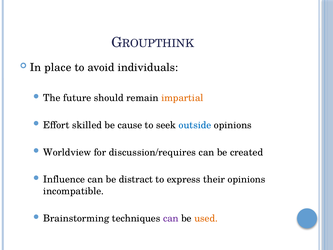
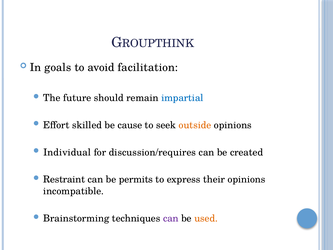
place: place -> goals
individuals: individuals -> facilitation
impartial colour: orange -> blue
outside colour: blue -> orange
Worldview: Worldview -> Individual
Influence: Influence -> Restraint
distract: distract -> permits
